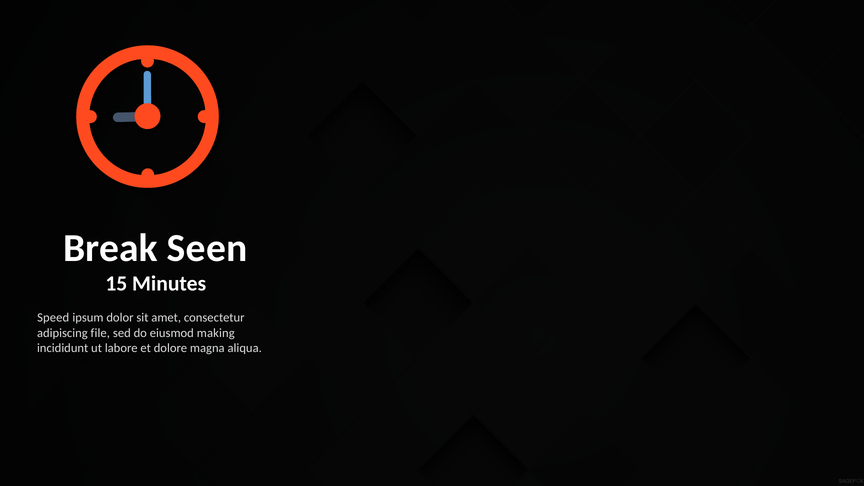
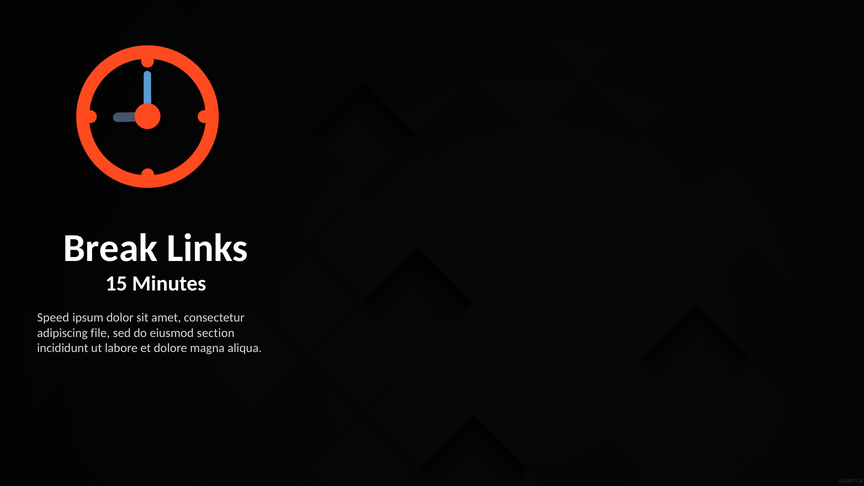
Seen: Seen -> Links
making: making -> section
